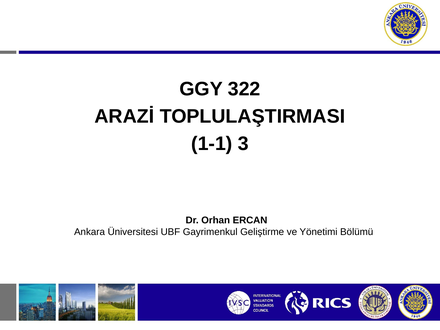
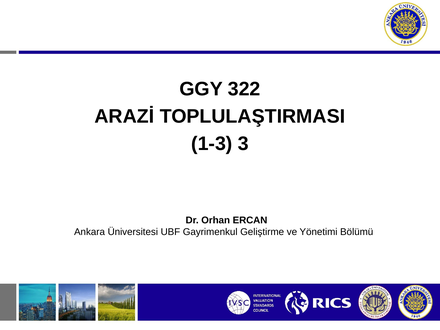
1-1: 1-1 -> 1-3
